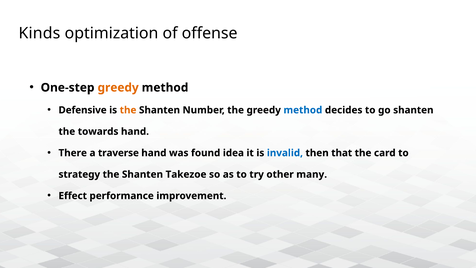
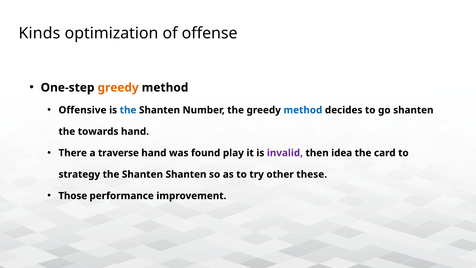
Defensive: Defensive -> Offensive
the at (128, 110) colour: orange -> blue
idea: idea -> play
invalid colour: blue -> purple
that: that -> idea
Shanten Takezoe: Takezoe -> Shanten
many: many -> these
Effect: Effect -> Those
